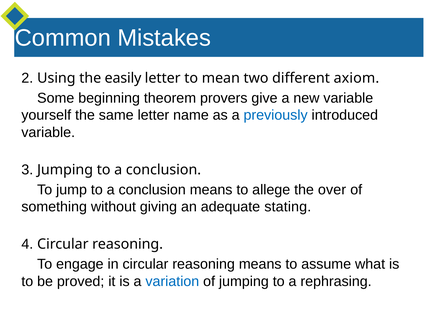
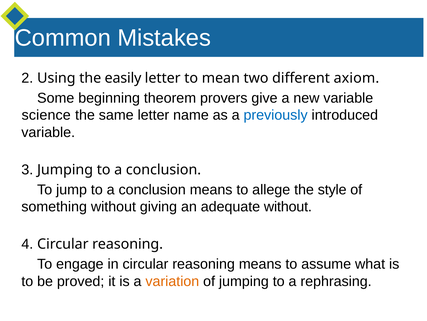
yourself: yourself -> science
over: over -> style
adequate stating: stating -> without
variation colour: blue -> orange
